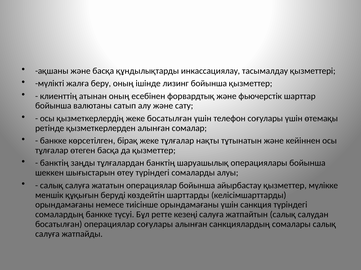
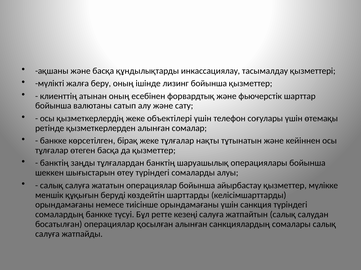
жеке босатылған: босатылған -> объектілері
операциялар соғулары: соғулары -> қосылған
